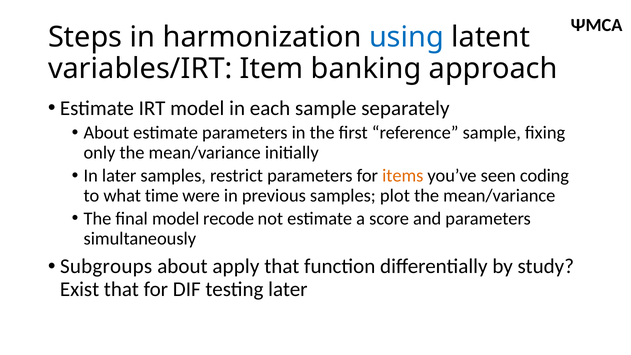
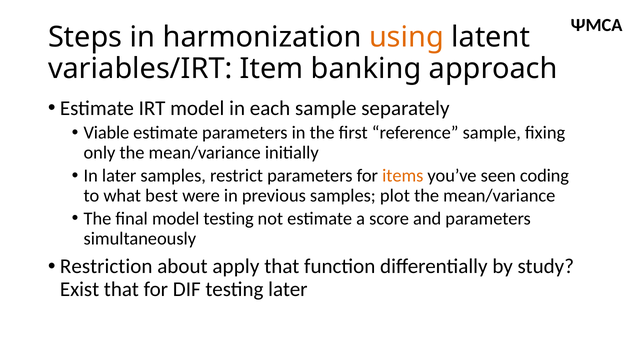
using colour: blue -> orange
About at (106, 133): About -> Viable
time: time -> best
model recode: recode -> testing
Subgroups: Subgroups -> Restriction
